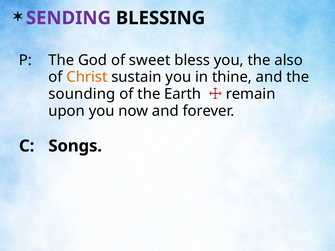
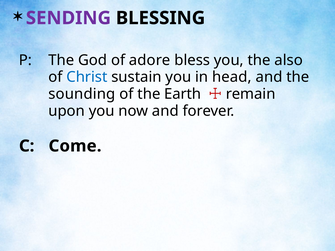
sweet: sweet -> adore
Christ colour: orange -> blue
thine: thine -> head
Songs: Songs -> Come
